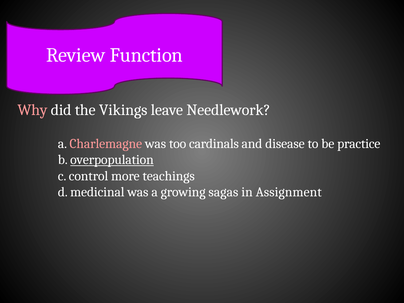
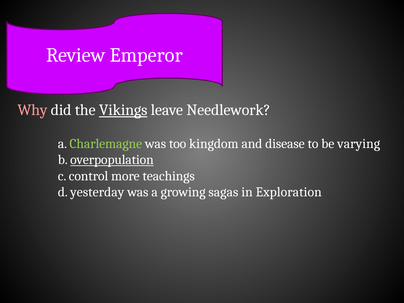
Function: Function -> Emperor
Vikings underline: none -> present
Charlemagne colour: pink -> light green
cardinals: cardinals -> kingdom
practice: practice -> varying
medicinal: medicinal -> yesterday
Assignment: Assignment -> Exploration
